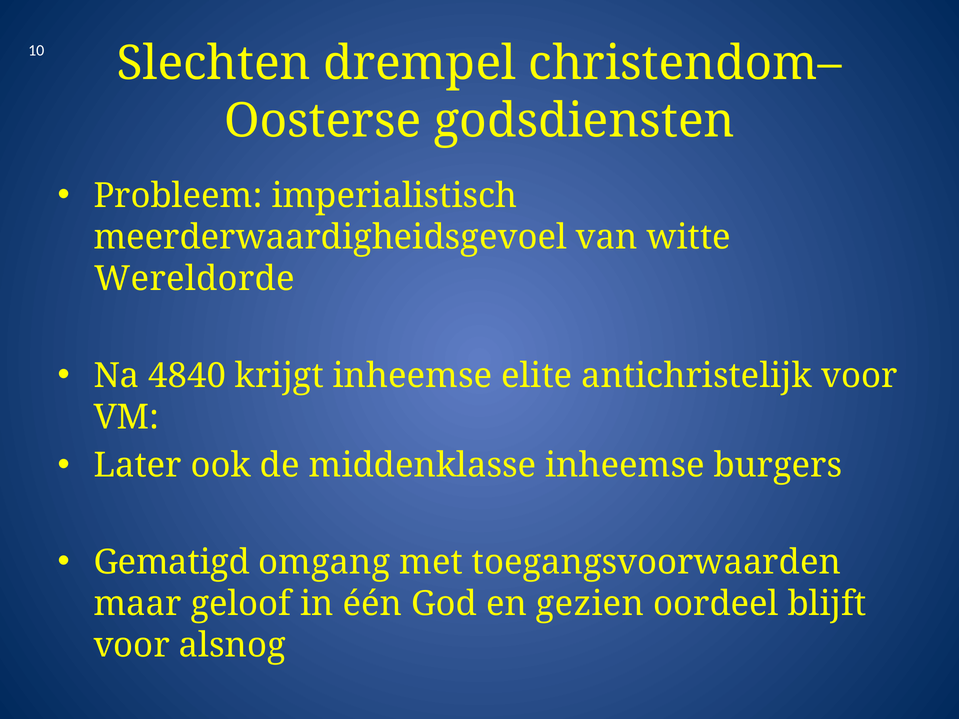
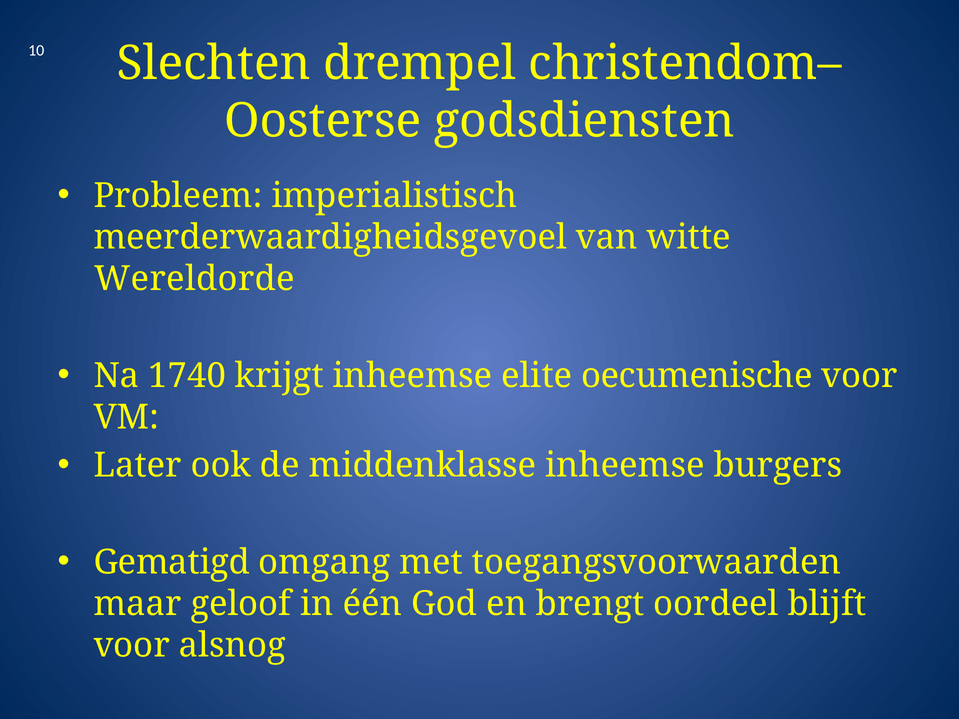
4840: 4840 -> 1740
antichristelijk: antichristelijk -> oecumenische
gezien: gezien -> brengt
